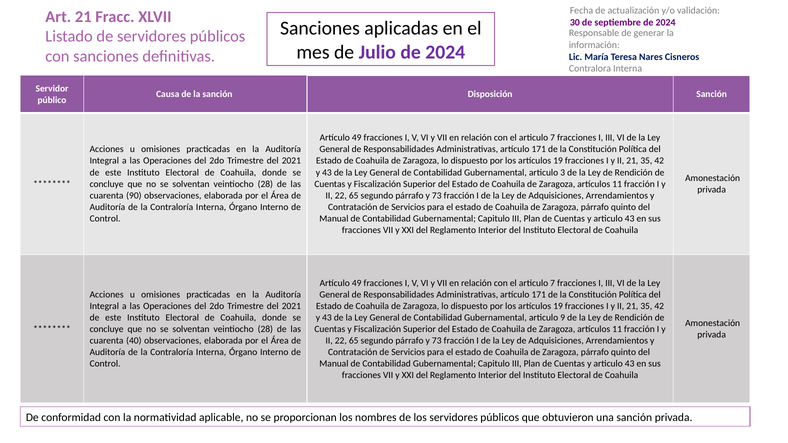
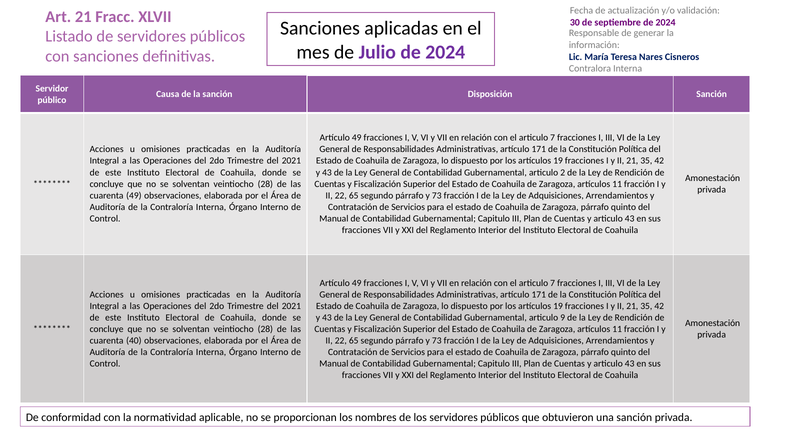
3: 3 -> 2
cuarenta 90: 90 -> 49
